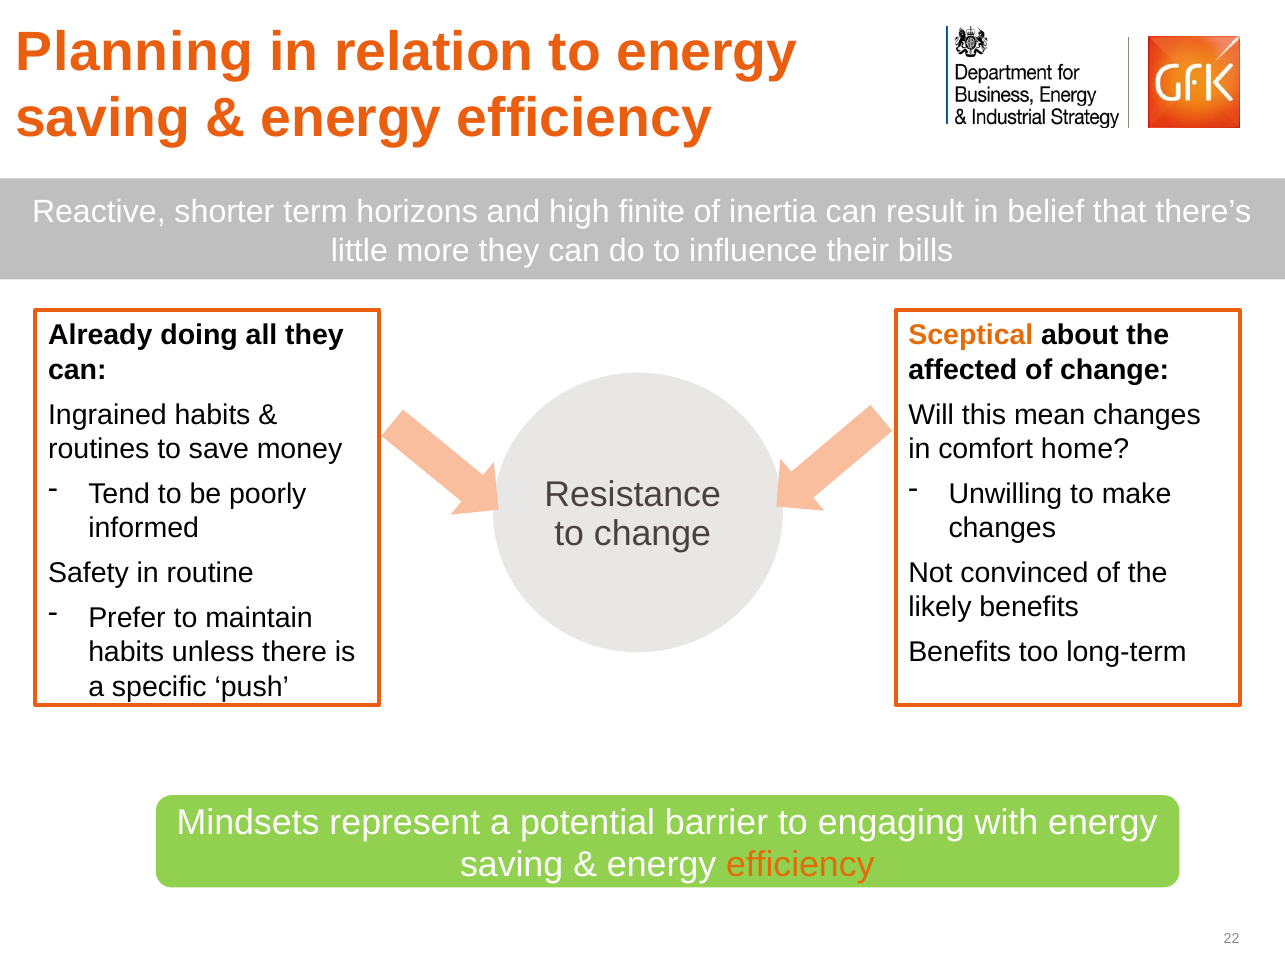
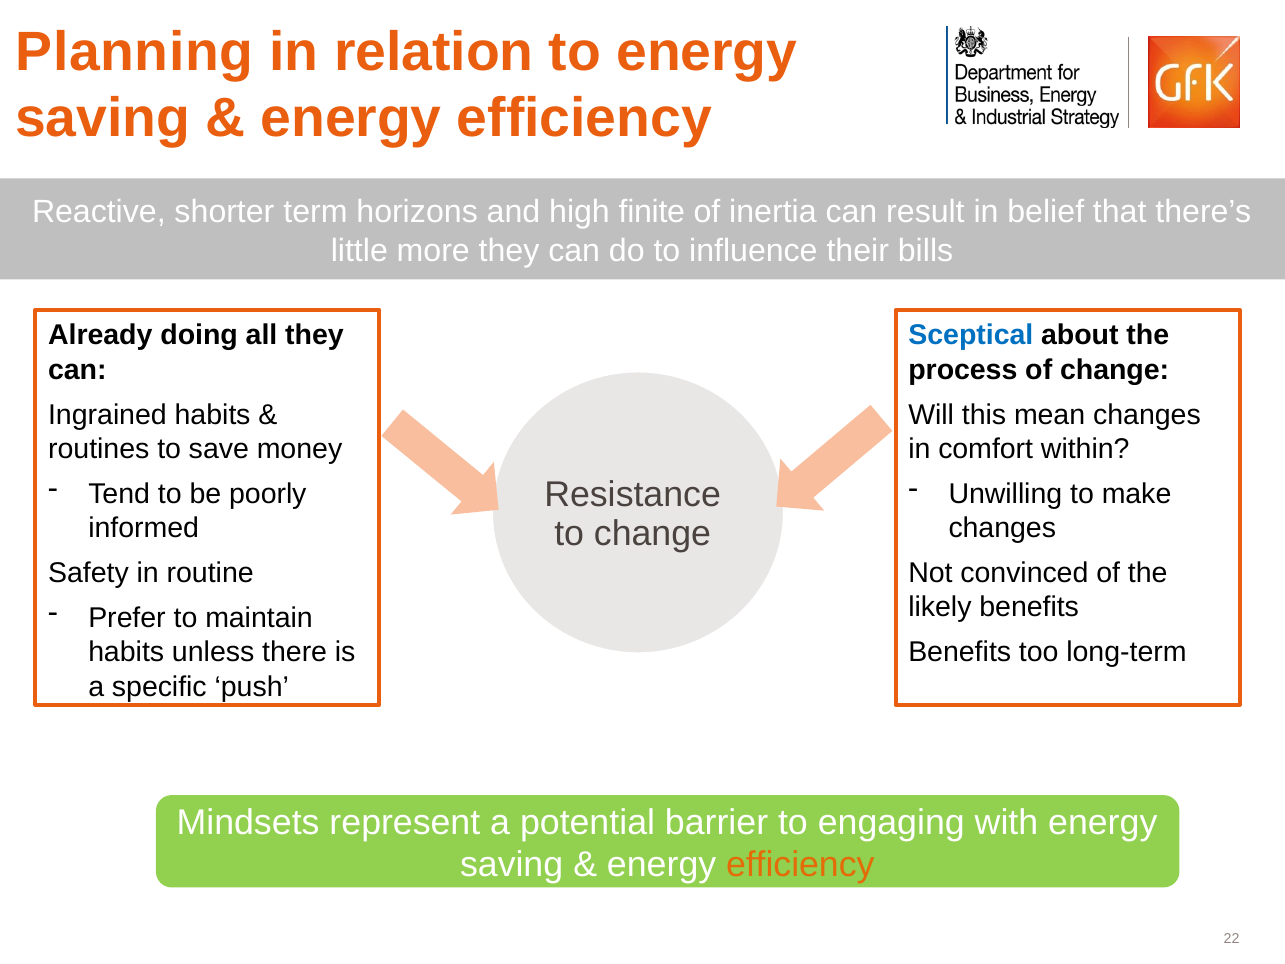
Sceptical colour: orange -> blue
affected: affected -> process
home: home -> within
